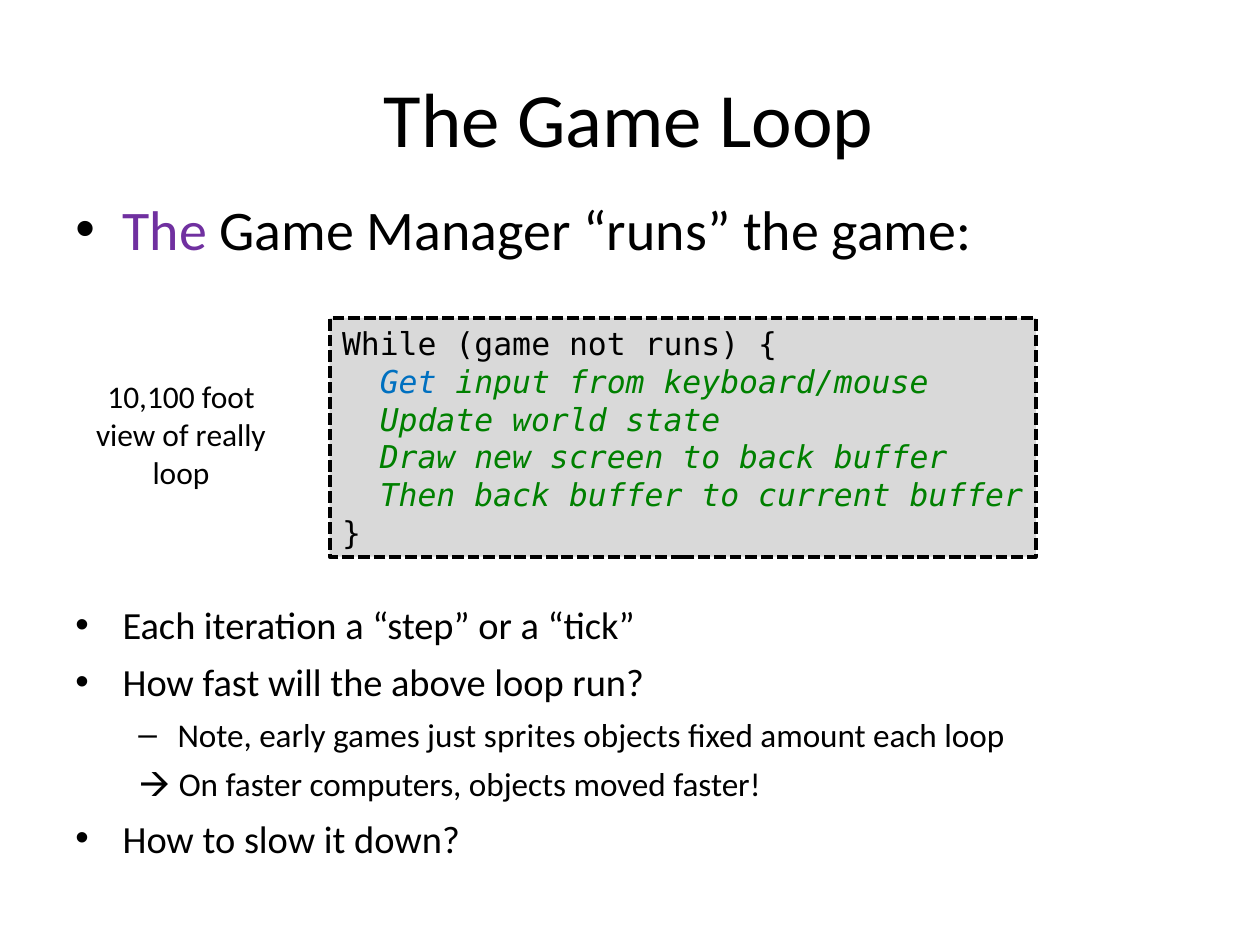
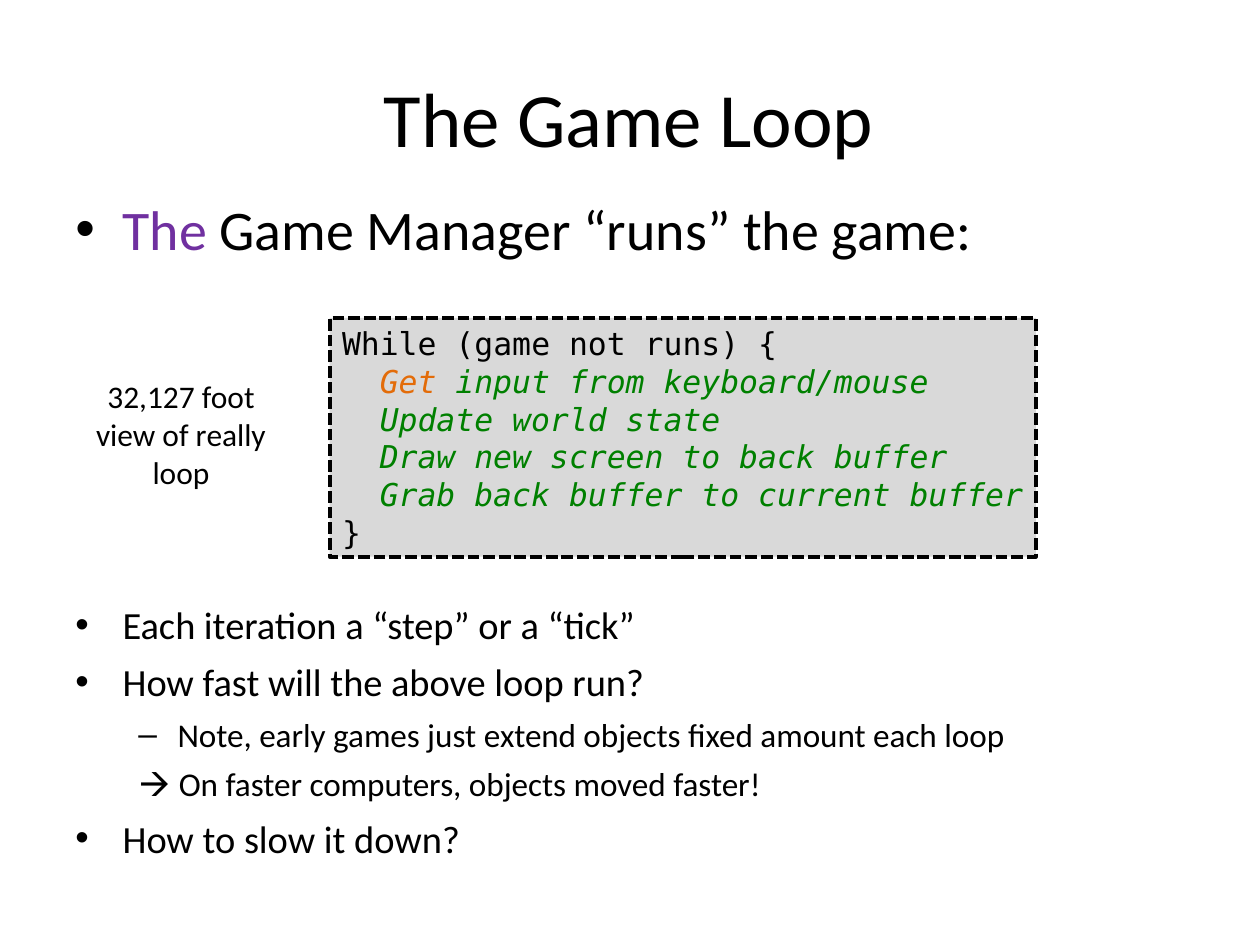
Get colour: blue -> orange
10,100: 10,100 -> 32,127
Then: Then -> Grab
sprites: sprites -> extend
